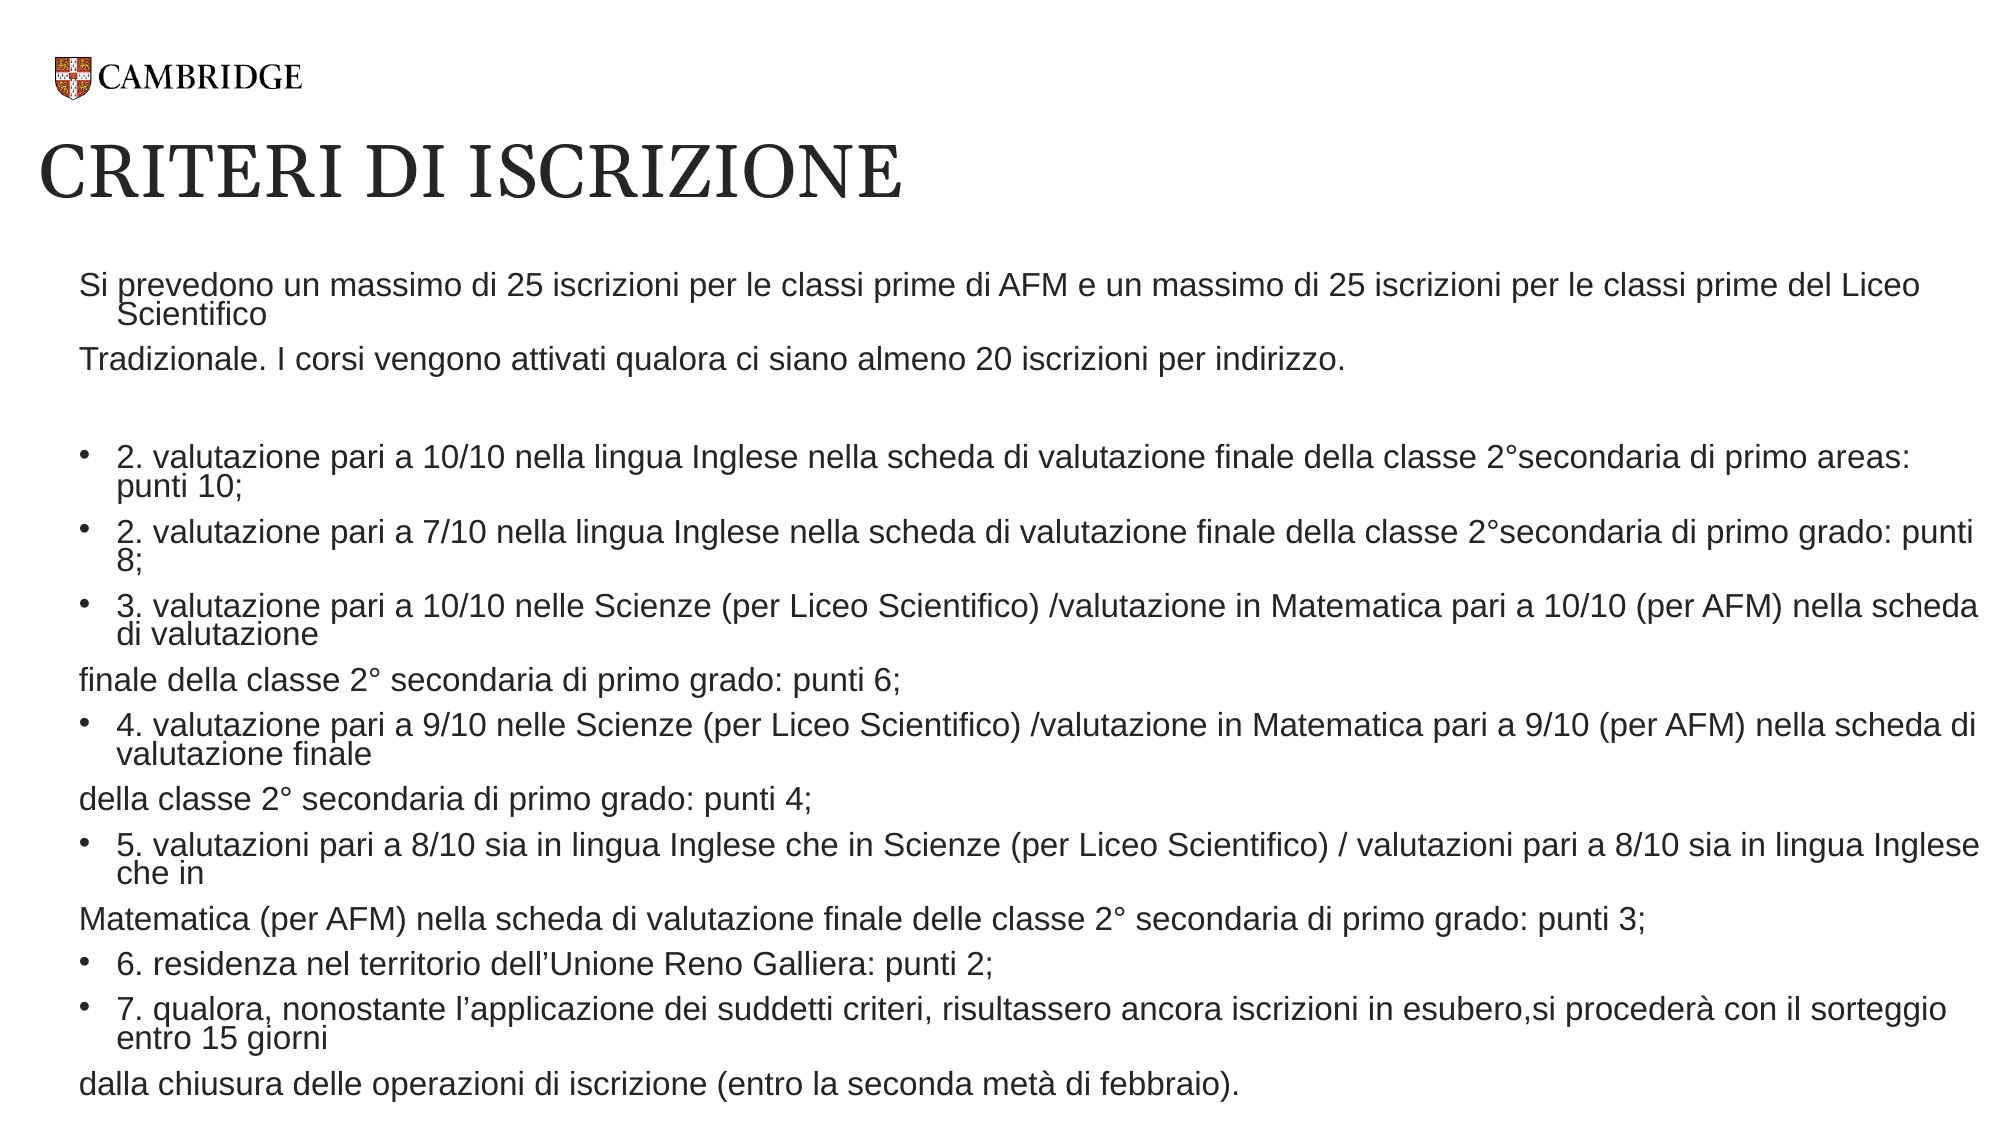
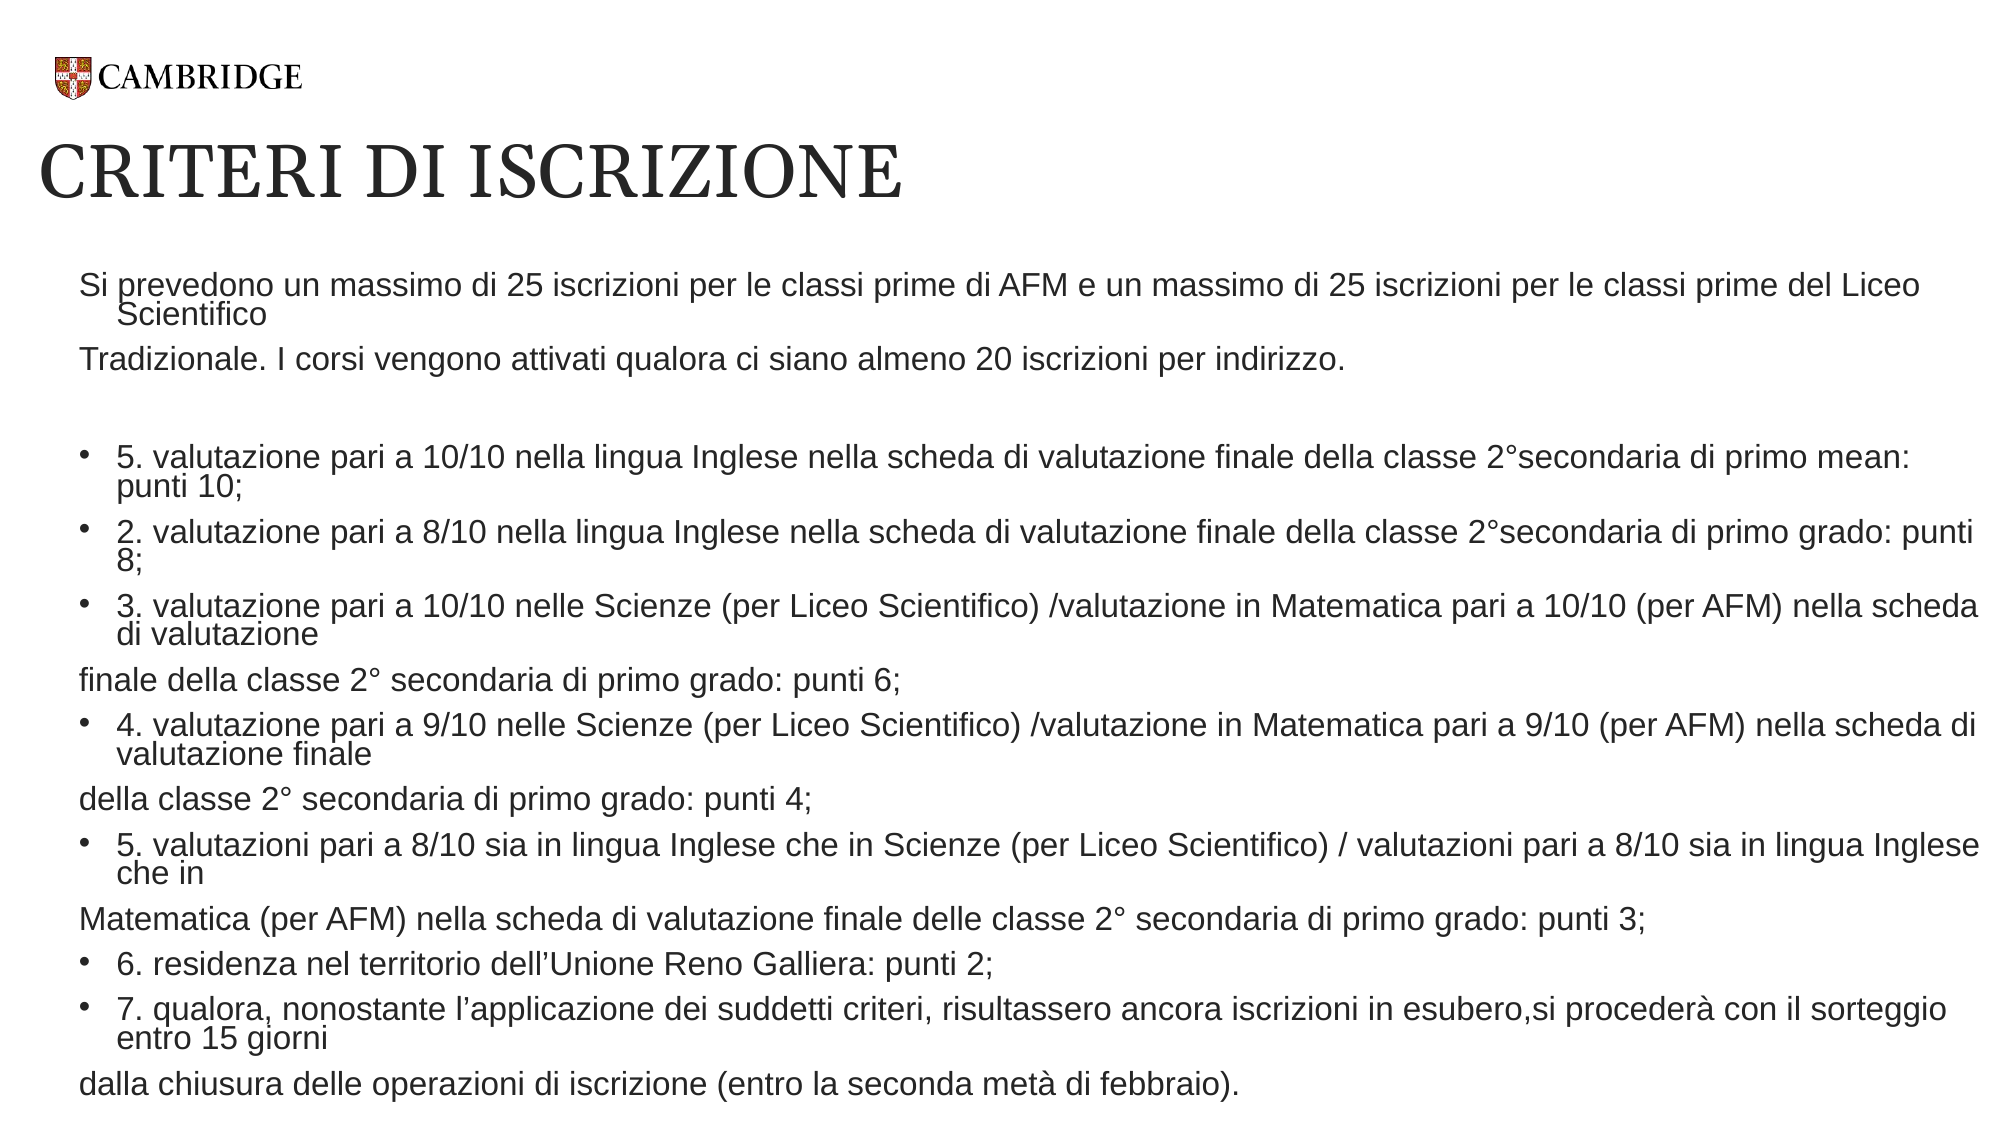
2 at (130, 458): 2 -> 5
areas: areas -> mean
valutazione pari a 7/10: 7/10 -> 8/10
